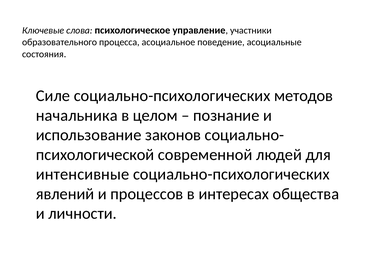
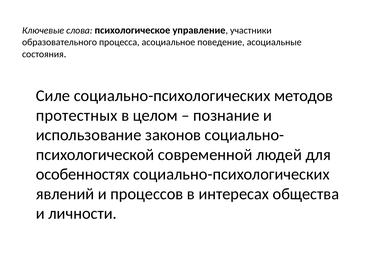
начальника: начальника -> протестных
интенсивные: интенсивные -> особенностях
